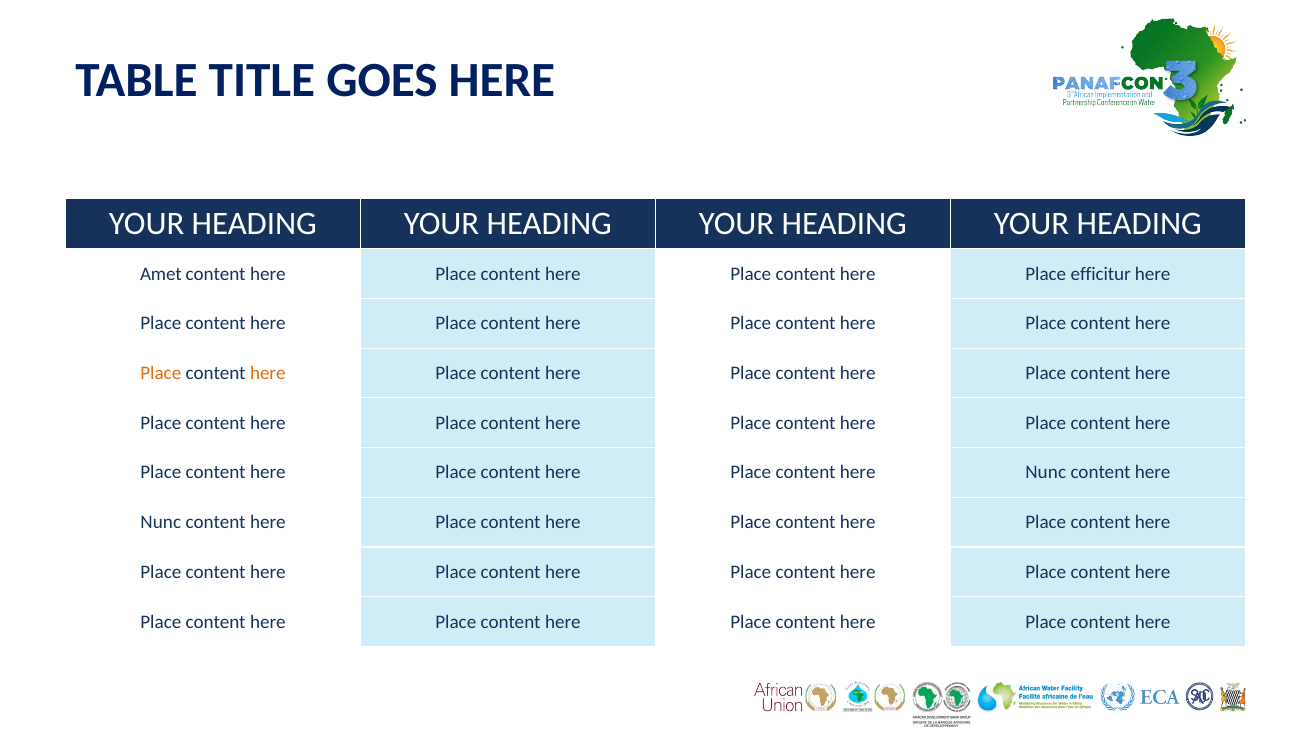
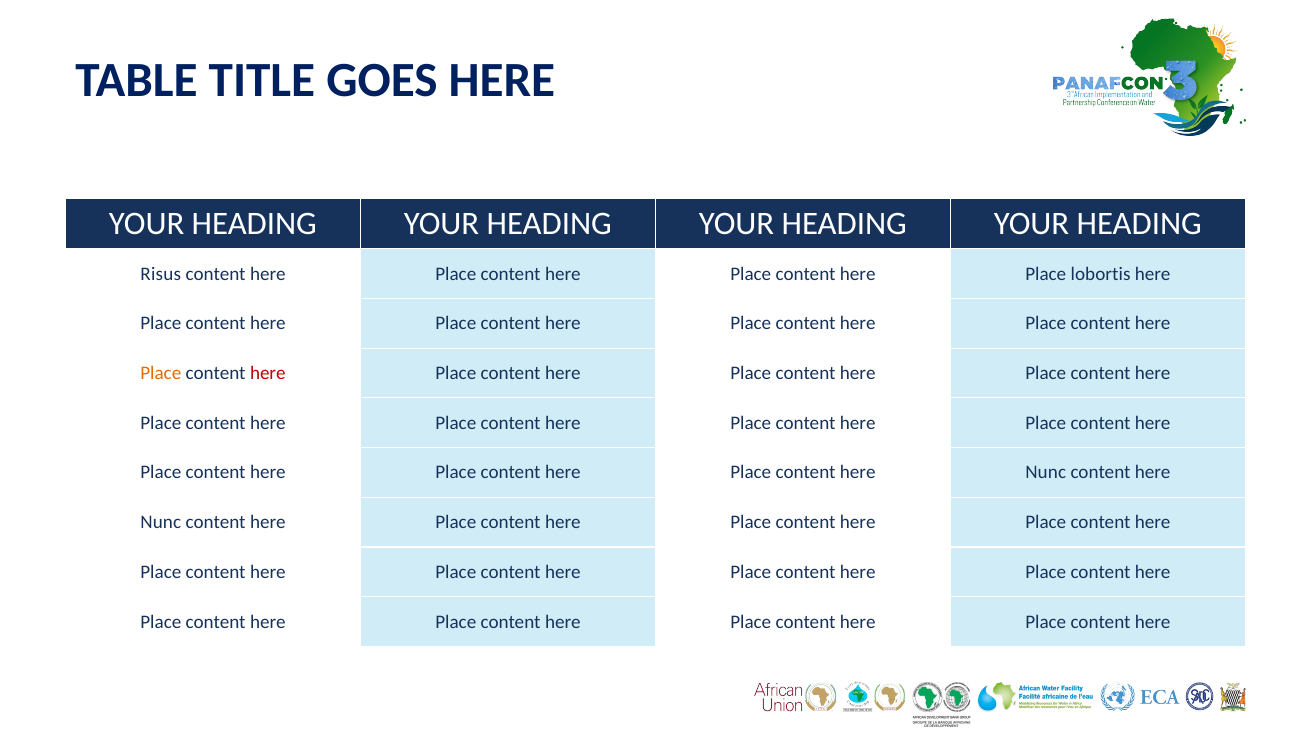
Amet: Amet -> Risus
efficitur: efficitur -> lobortis
here at (268, 373) colour: orange -> red
